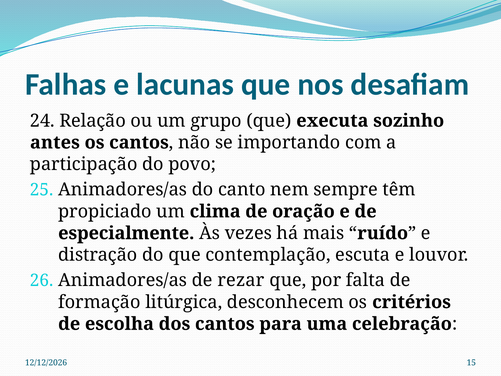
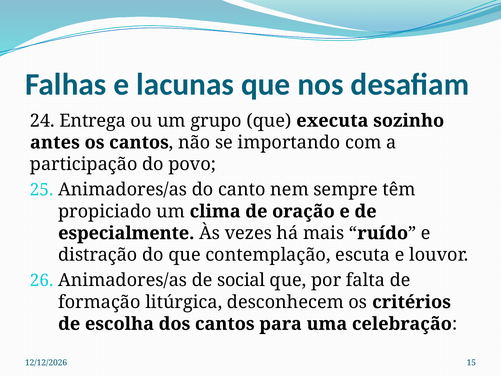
Relação: Relação -> Entrega
rezar: rezar -> social
